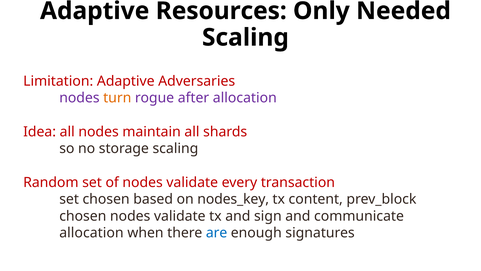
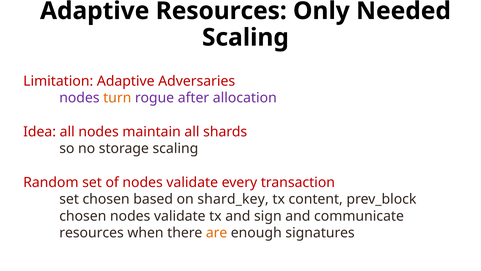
nodes_key: nodes_key -> shard_key
allocation at (91, 233): allocation -> resources
are colour: blue -> orange
